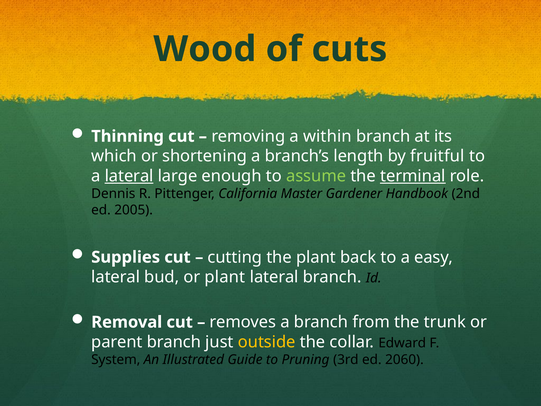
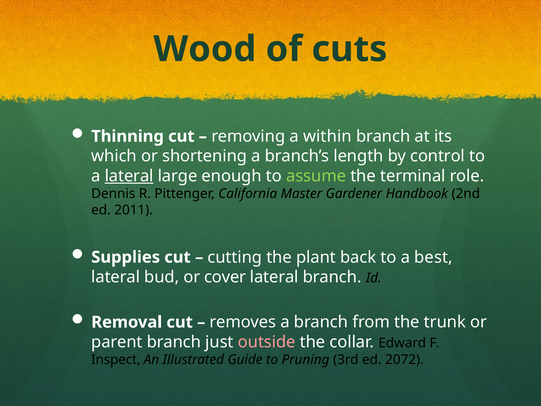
fruitful: fruitful -> control
terminal underline: present -> none
2005: 2005 -> 2011
easy: easy -> best
or plant: plant -> cover
outside colour: yellow -> pink
System: System -> Inspect
2060: 2060 -> 2072
